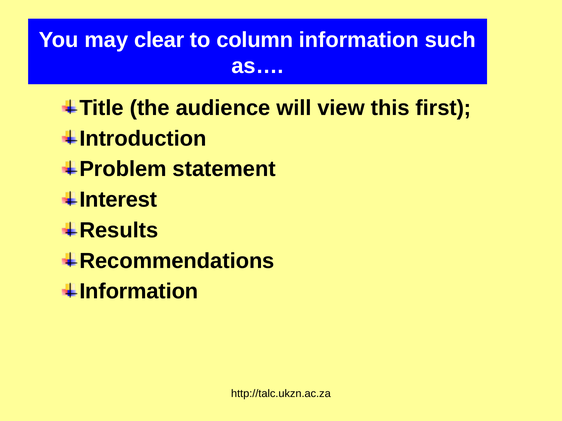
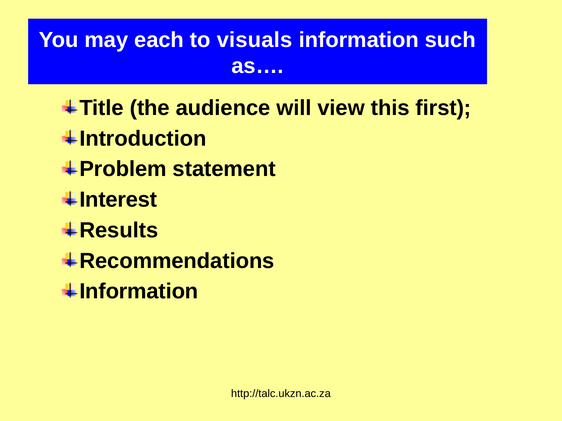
clear: clear -> each
column: column -> visuals
